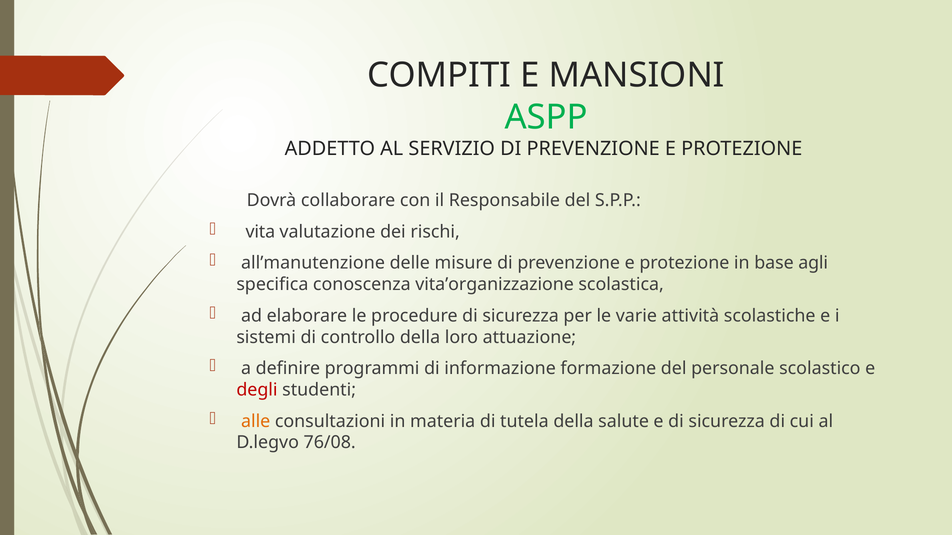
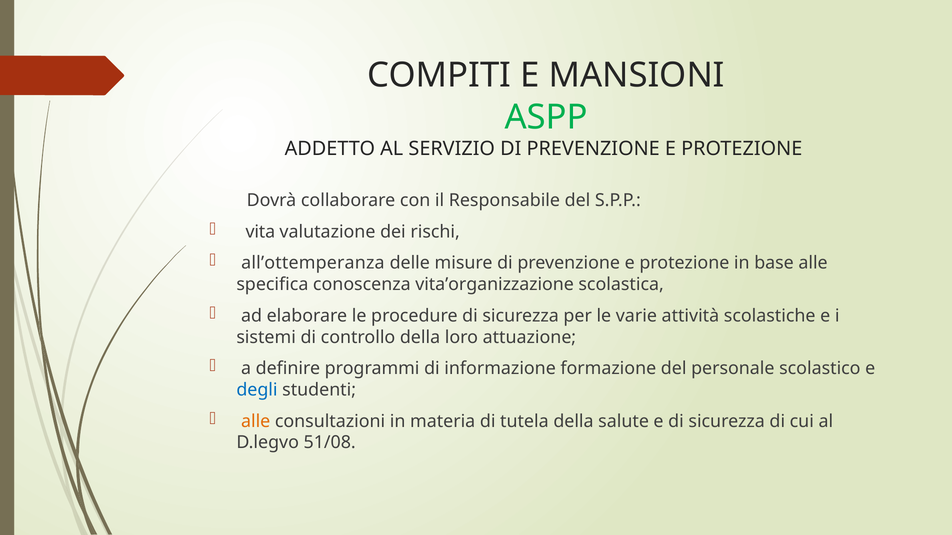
all’manutenzione: all’manutenzione -> all’ottemperanza
base agli: agli -> alle
degli colour: red -> blue
76/08: 76/08 -> 51/08
